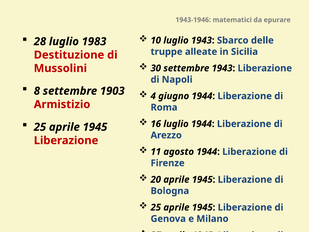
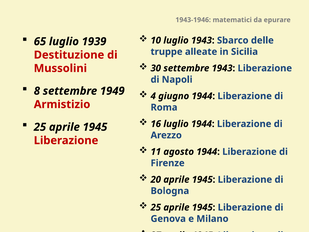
28: 28 -> 65
1983: 1983 -> 1939
1903: 1903 -> 1949
